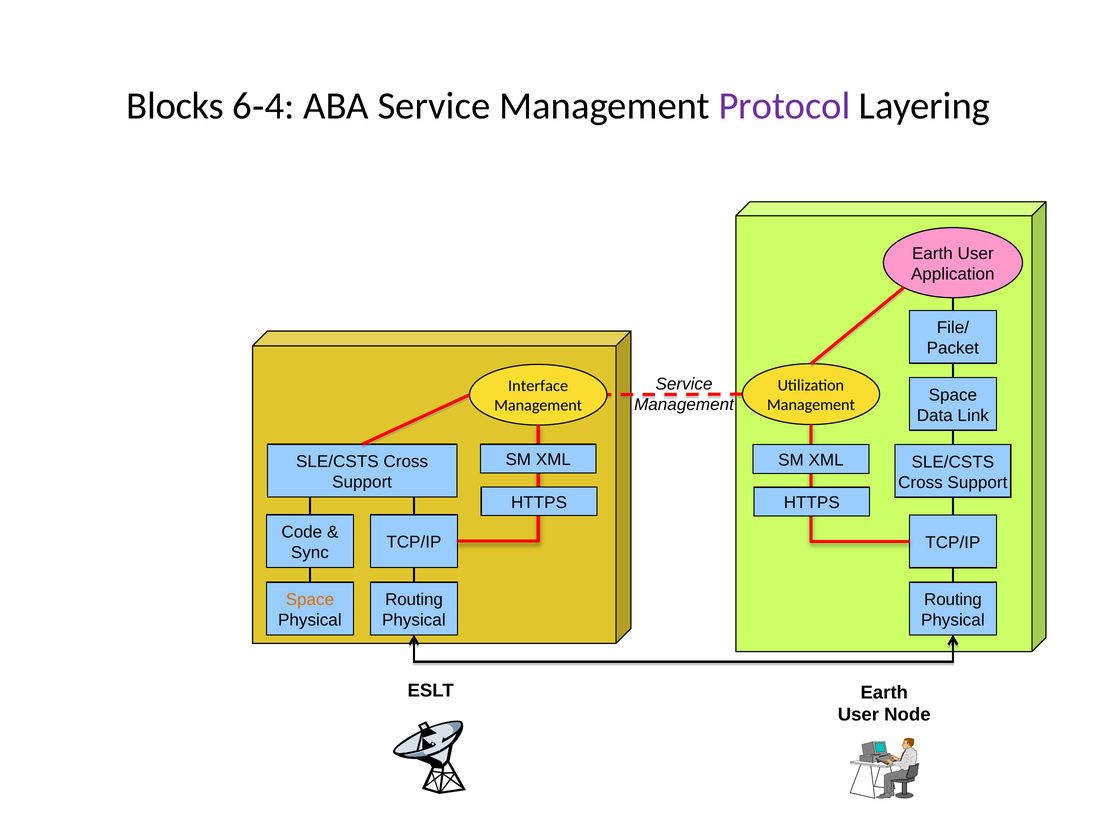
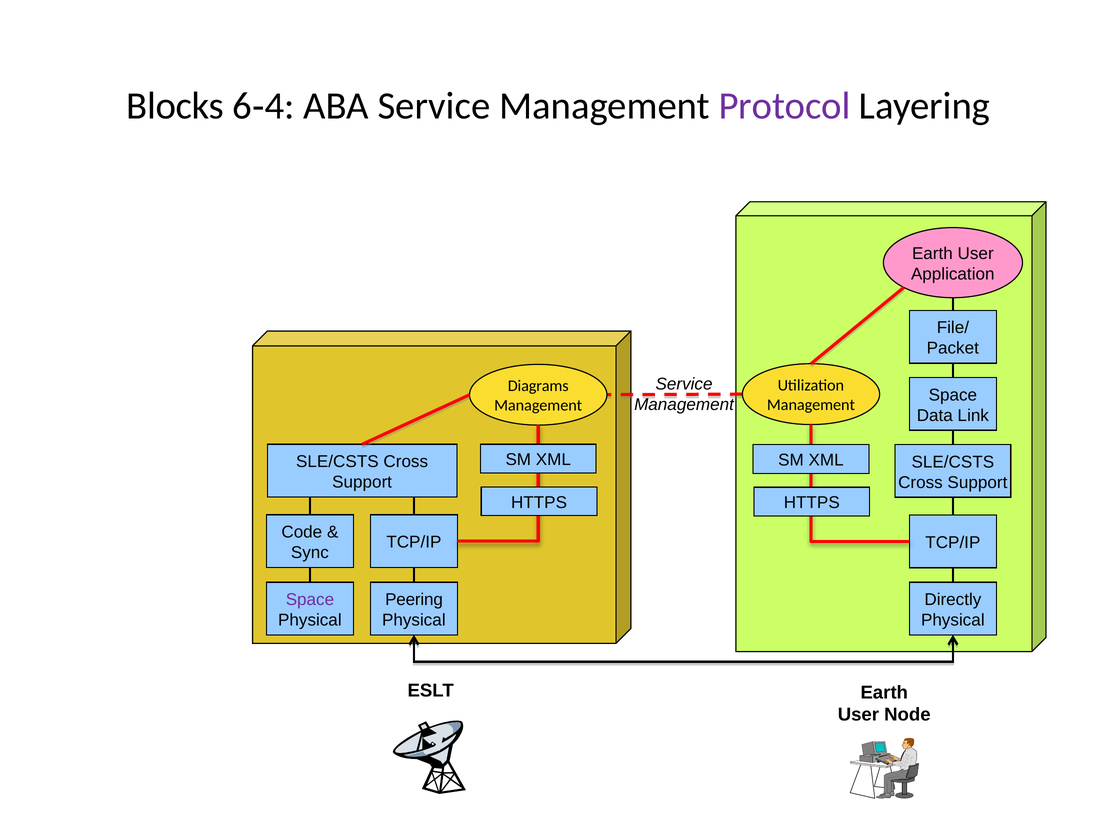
Interface: Interface -> Diagrams
Space at (310, 600) colour: orange -> purple
Routing at (414, 600): Routing -> Peering
Routing at (953, 600): Routing -> Directly
